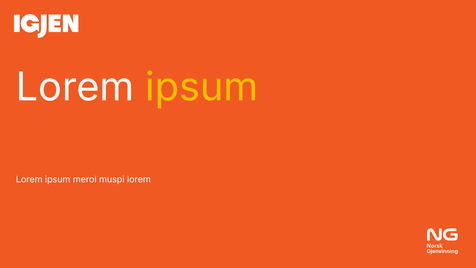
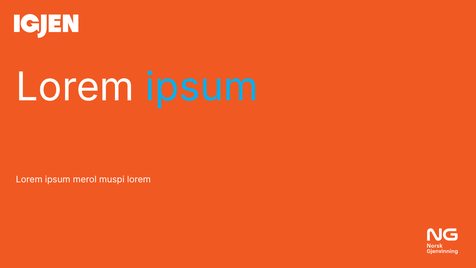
ipsum at (202, 87) colour: yellow -> light blue
